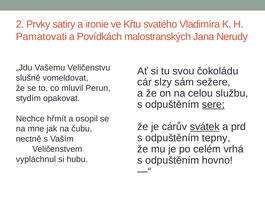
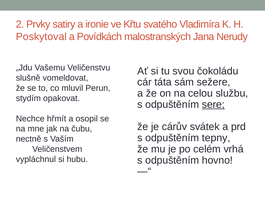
Pamatovati: Pamatovati -> Poskytoval
slzy: slzy -> táta
svátek underline: present -> none
